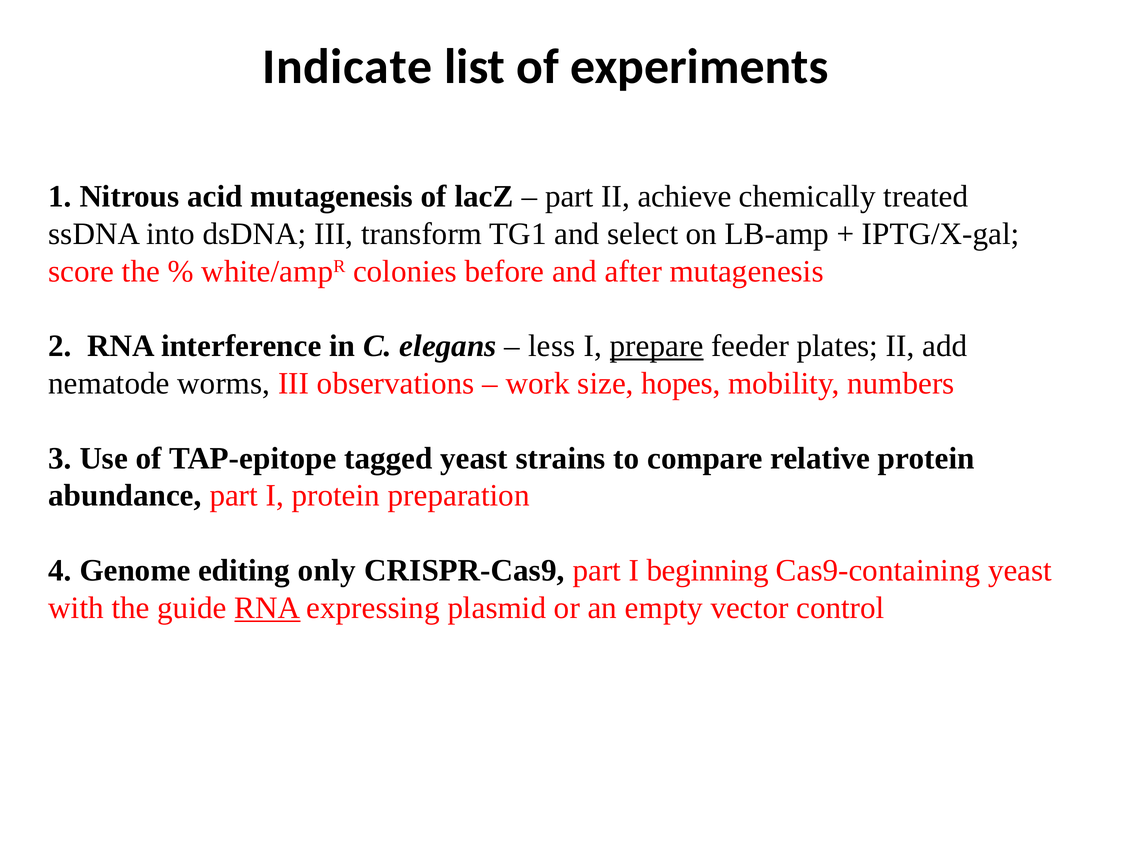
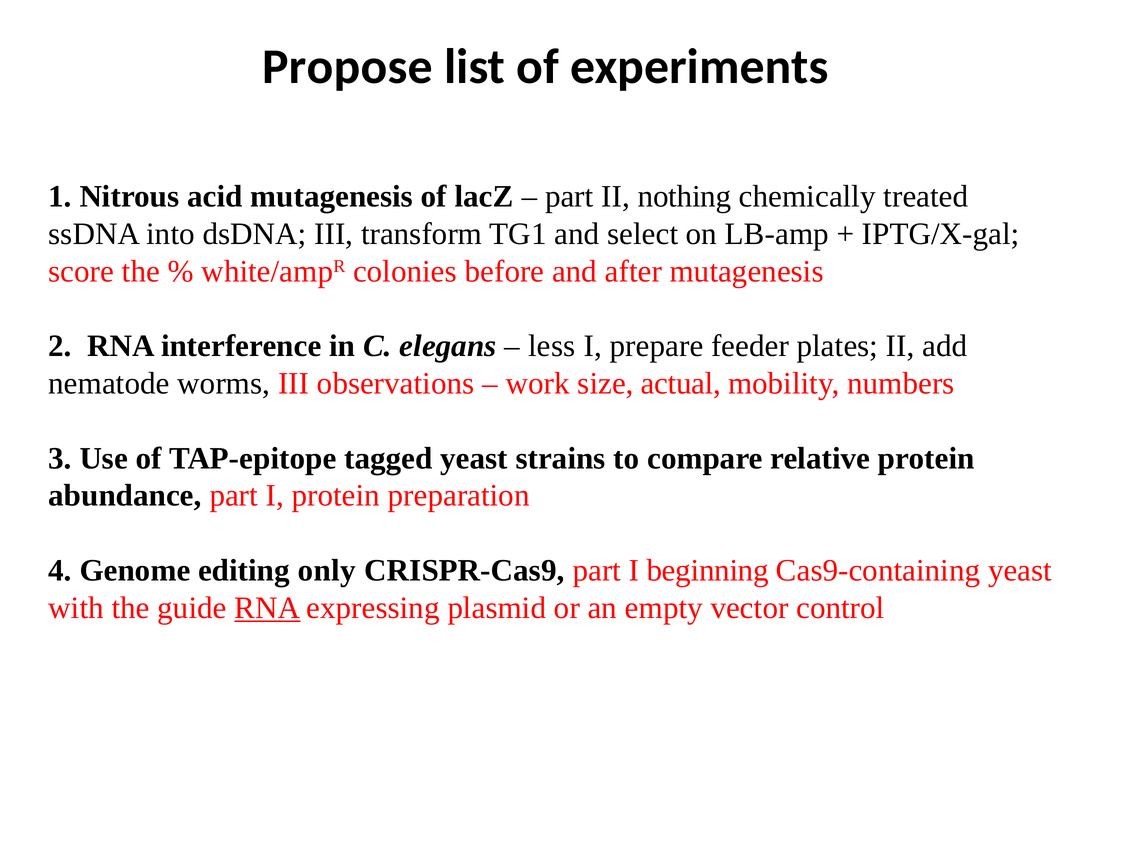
Indicate: Indicate -> Propose
achieve: achieve -> nothing
prepare underline: present -> none
hopes: hopes -> actual
